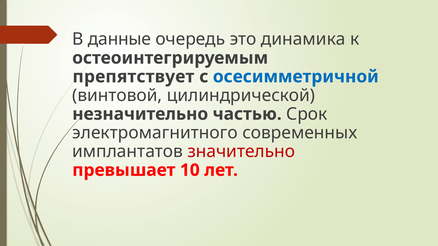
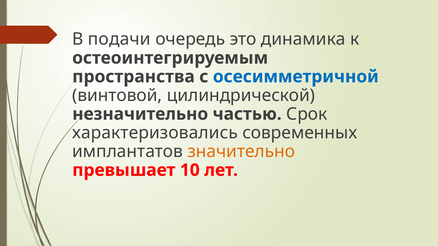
данные: данные -> подачи
препятствует: препятствует -> пространства
электромагнитного: электромагнитного -> характеризовались
значительно colour: red -> orange
